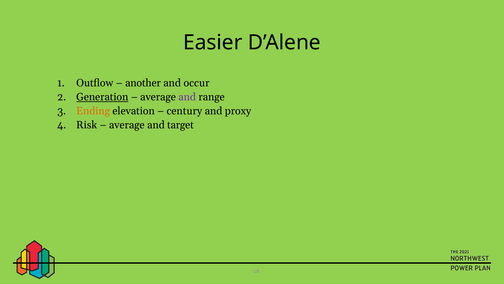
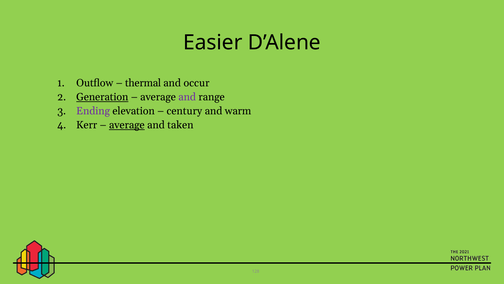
another: another -> thermal
Ending colour: orange -> purple
proxy: proxy -> warm
Risk: Risk -> Kerr
average at (127, 125) underline: none -> present
target: target -> taken
